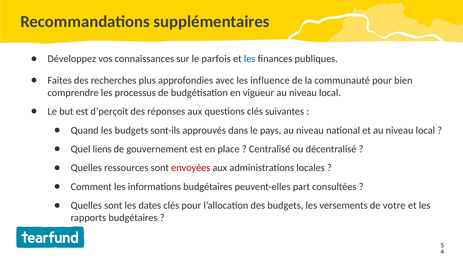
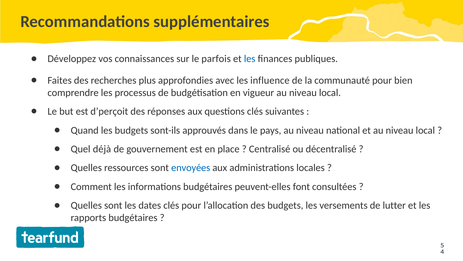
liens: liens -> déjà
envoyées colour: red -> blue
part: part -> font
votre: votre -> lutter
